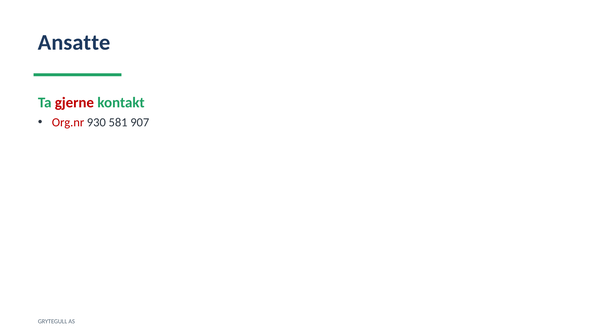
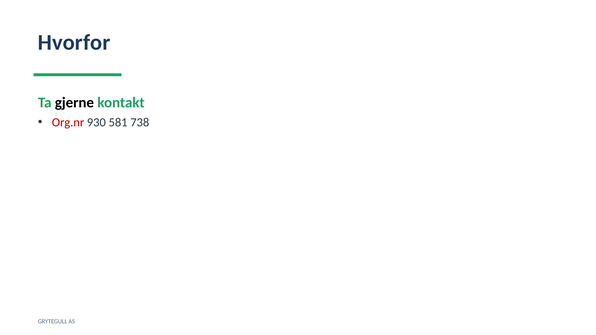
Ansatte: Ansatte -> Hvorfor
gjerne colour: red -> black
907: 907 -> 738
